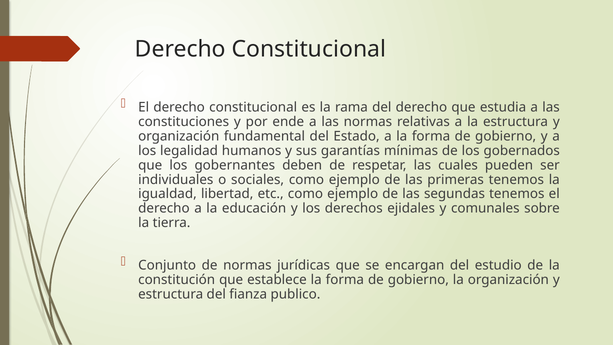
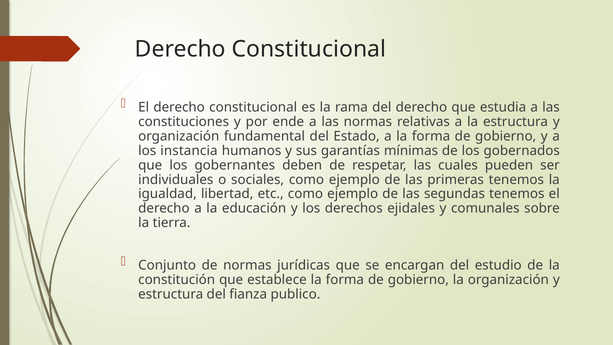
legalidad: legalidad -> instancia
